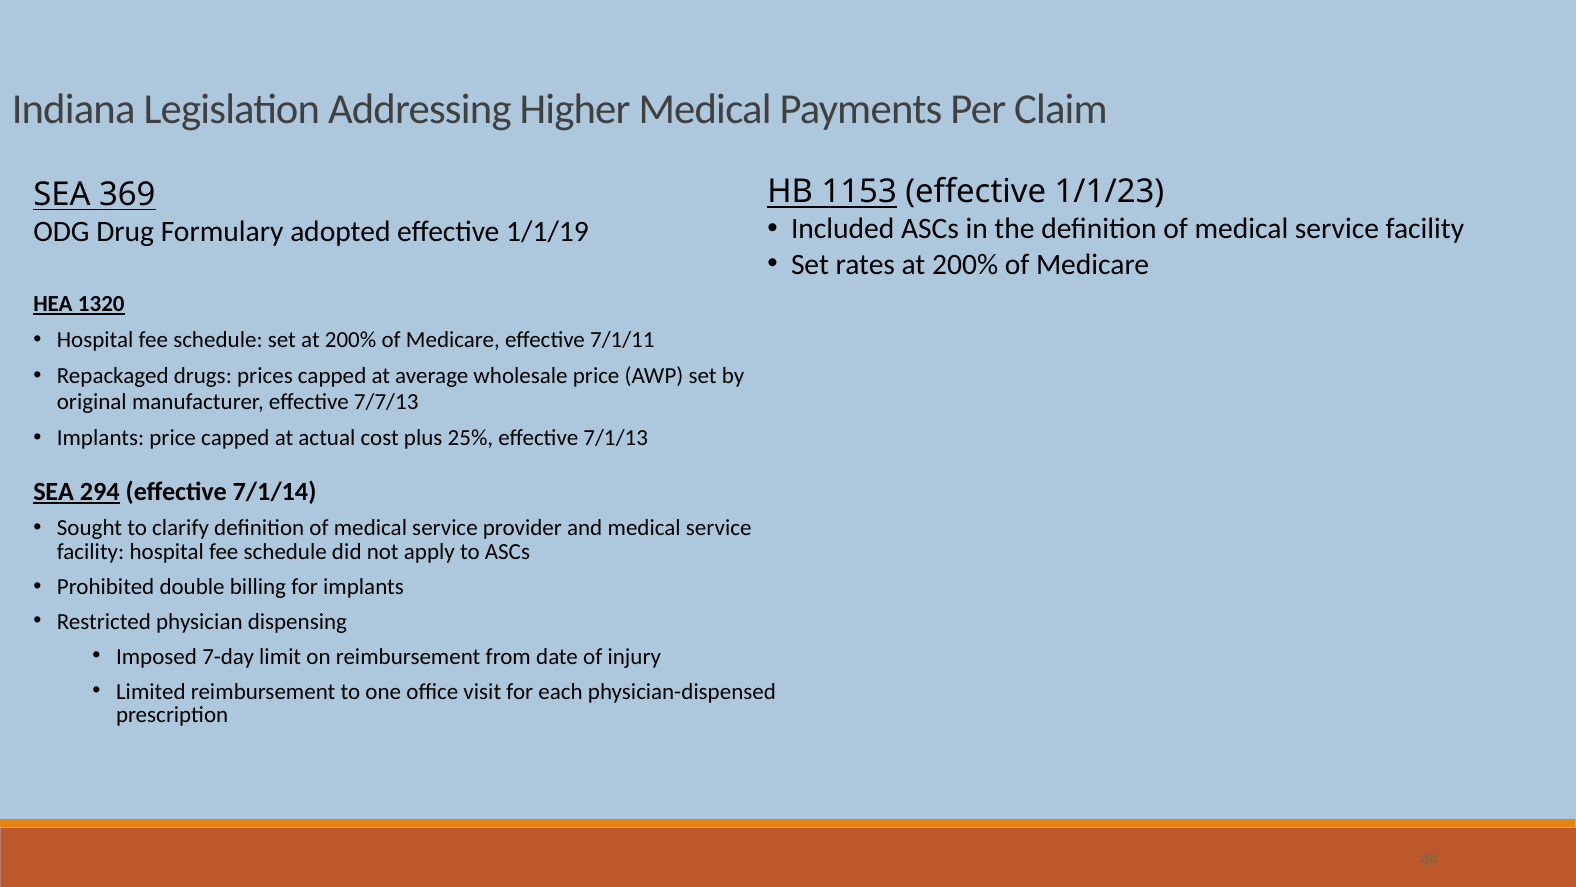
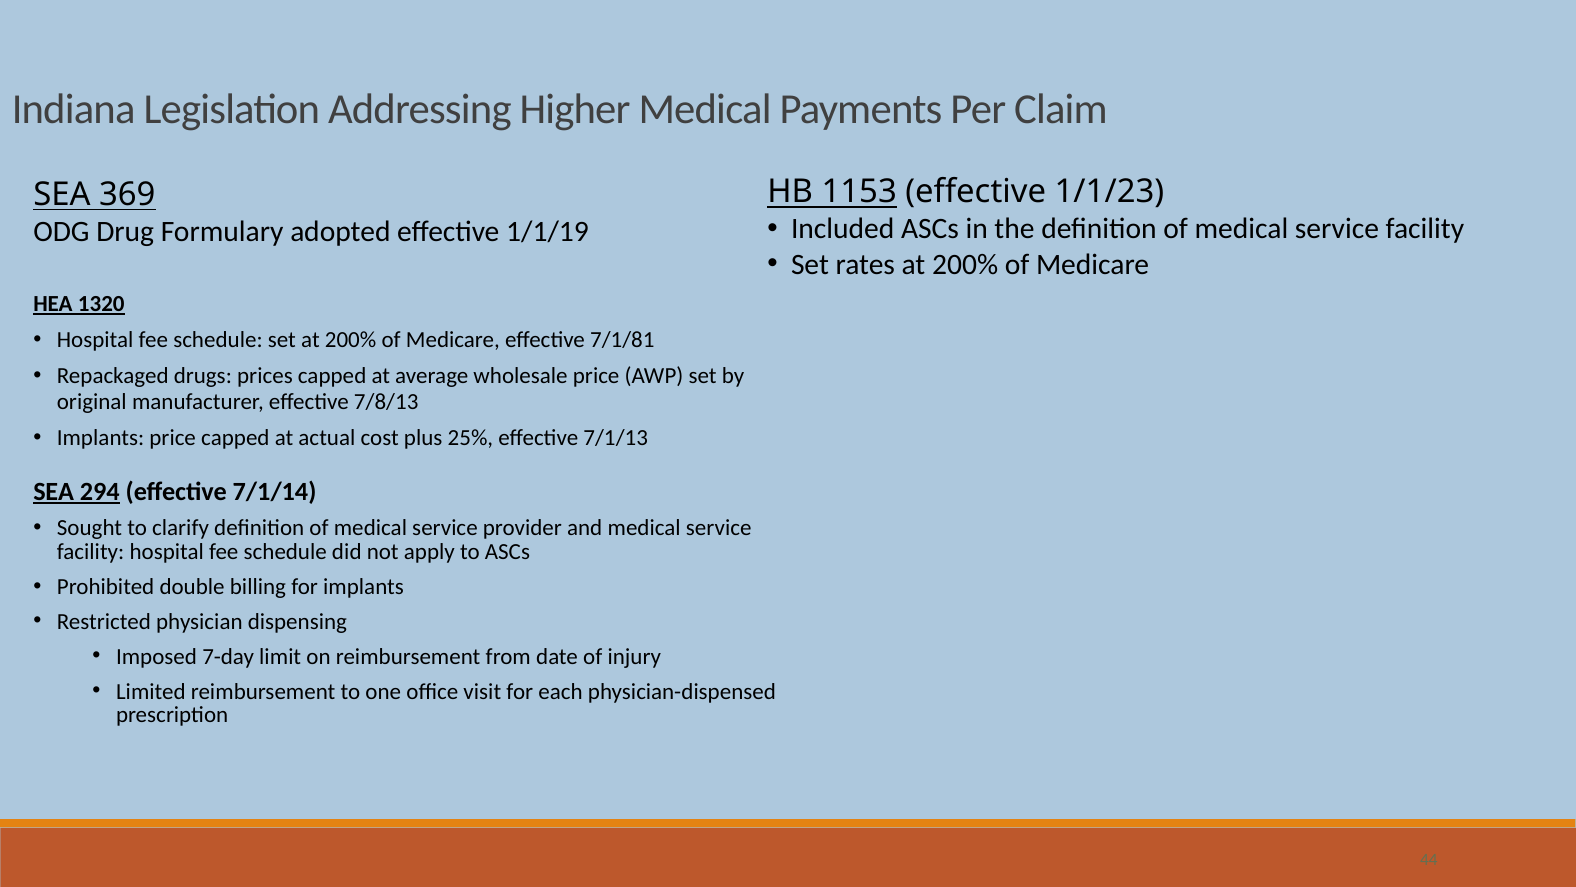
7/1/11: 7/1/11 -> 7/1/81
7/7/13: 7/7/13 -> 7/8/13
